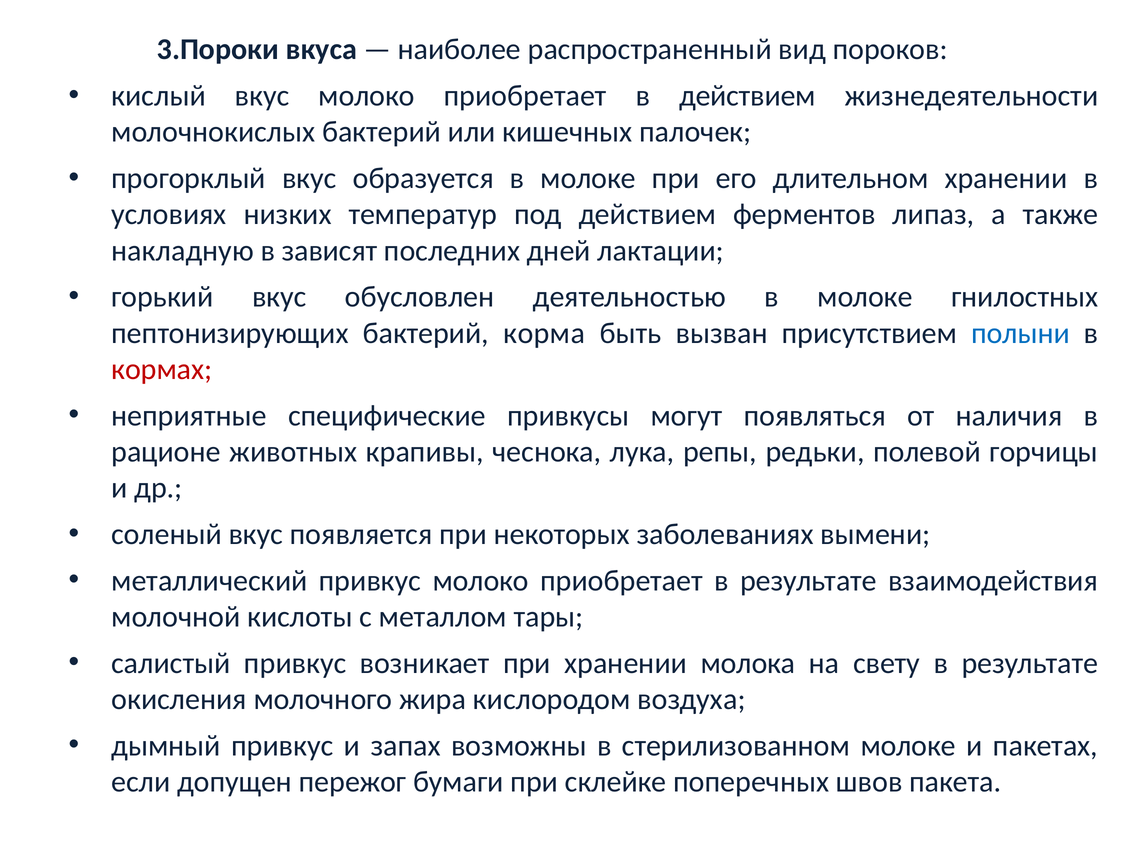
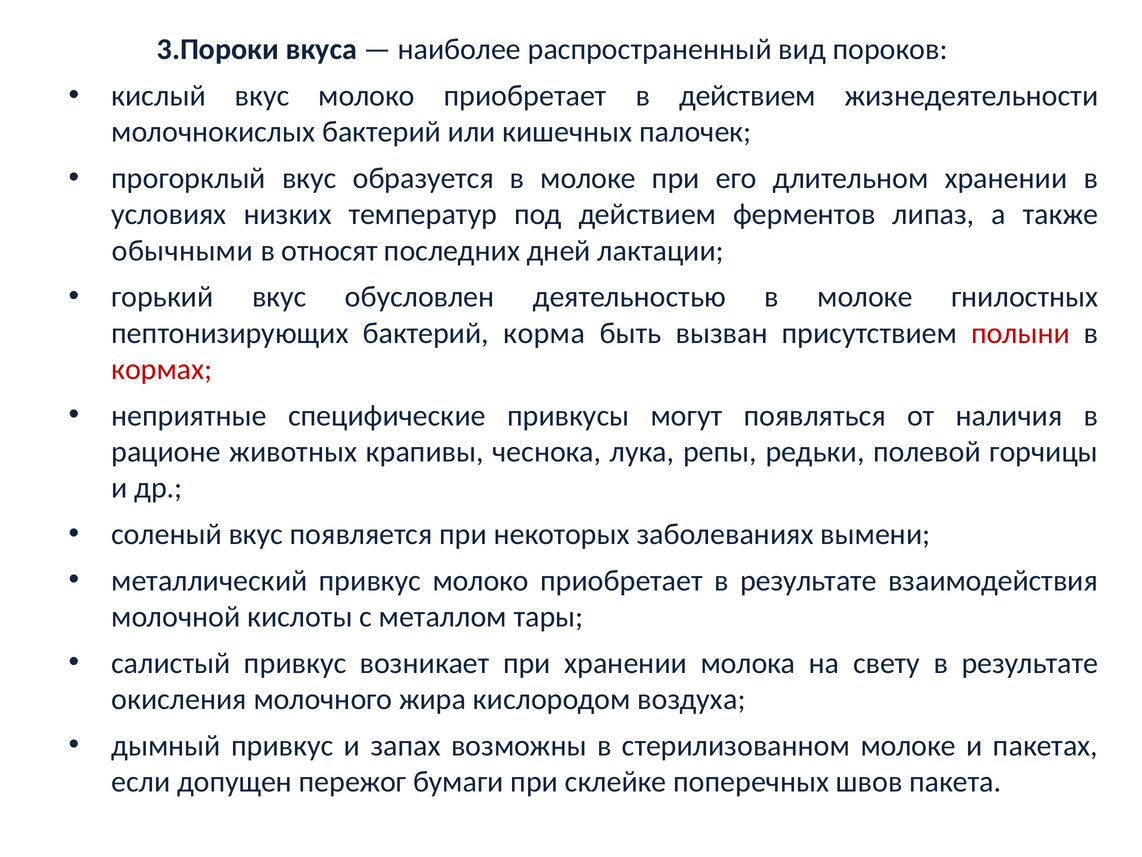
накладную: накладную -> обычными
зависят: зависят -> относят
полыни colour: blue -> red
